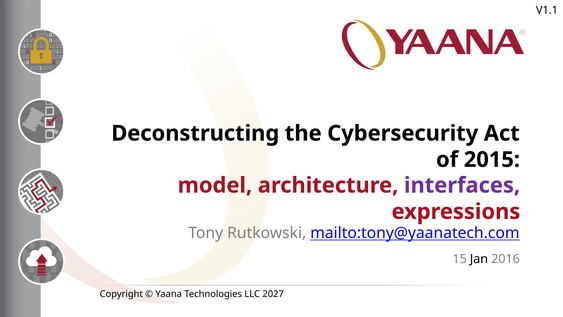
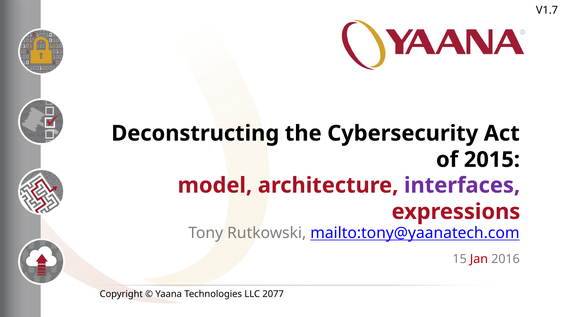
V1.1: V1.1 -> V1.7
Jan colour: black -> red
2027: 2027 -> 2077
